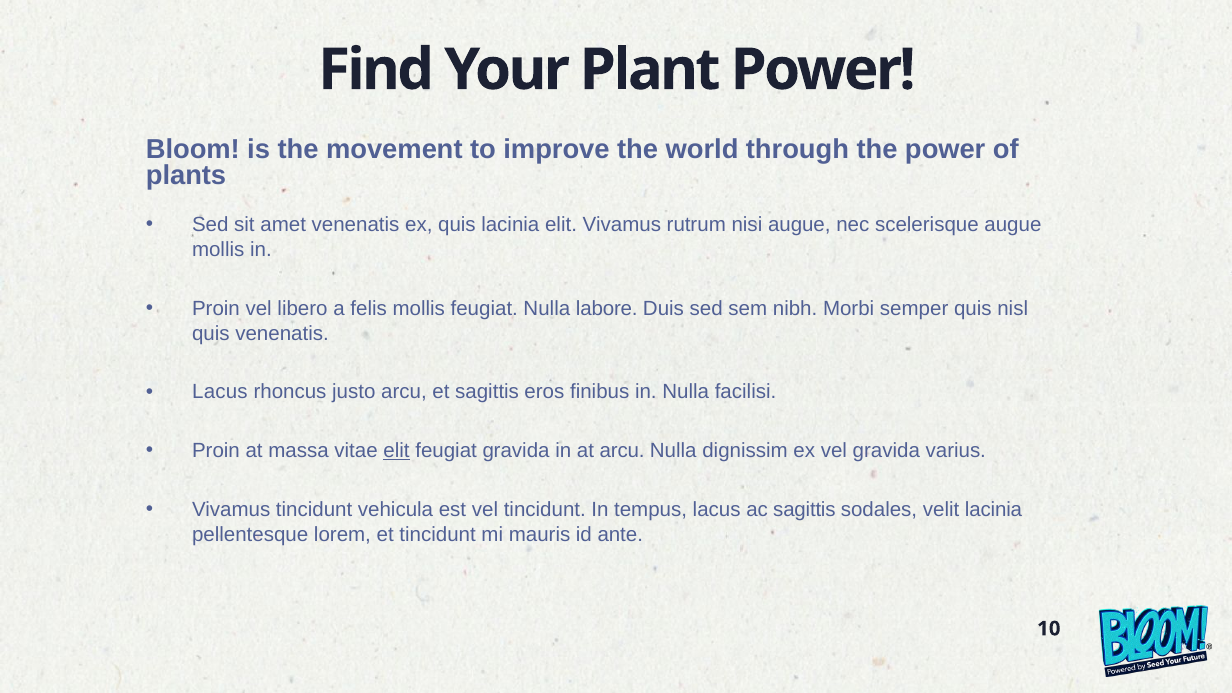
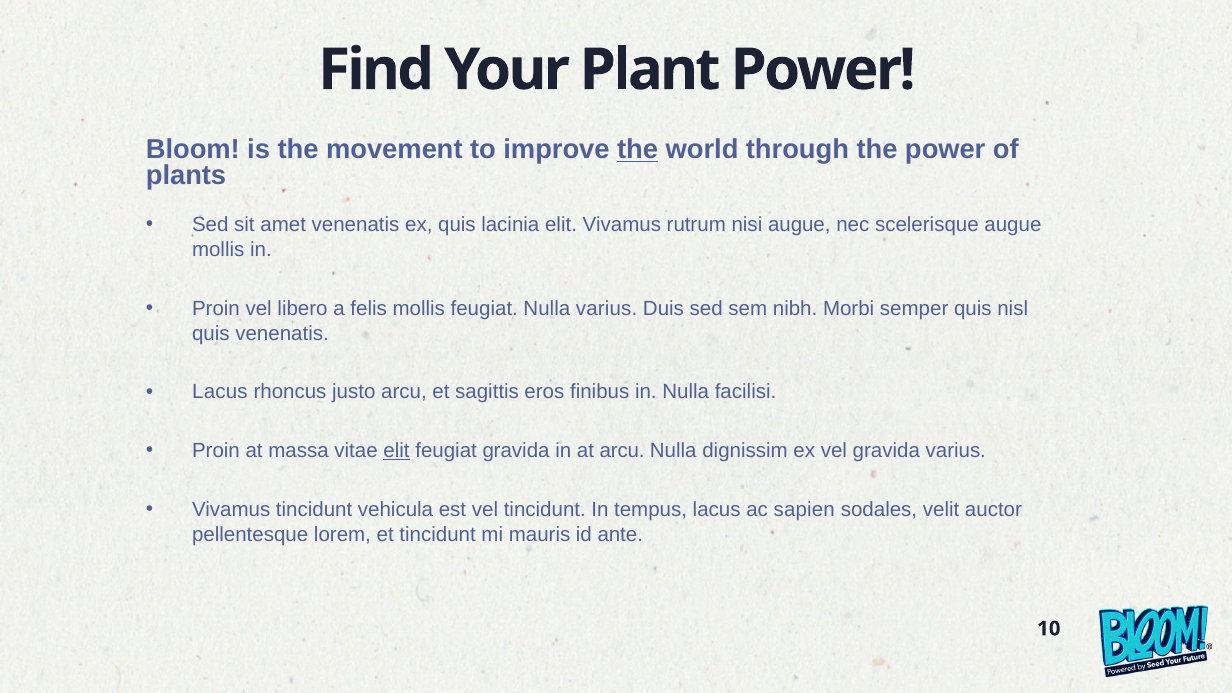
the at (638, 150) underline: none -> present
Nulla labore: labore -> varius
ac sagittis: sagittis -> sapien
velit lacinia: lacinia -> auctor
